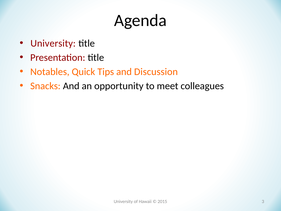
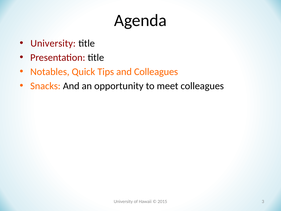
and Discussion: Discussion -> Colleagues
